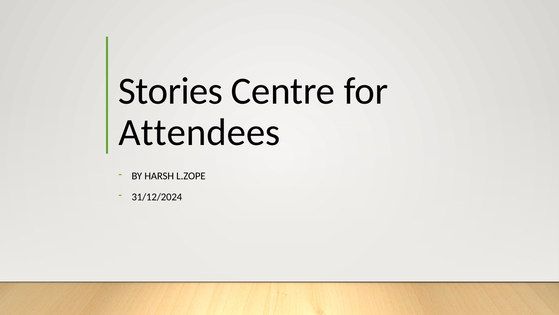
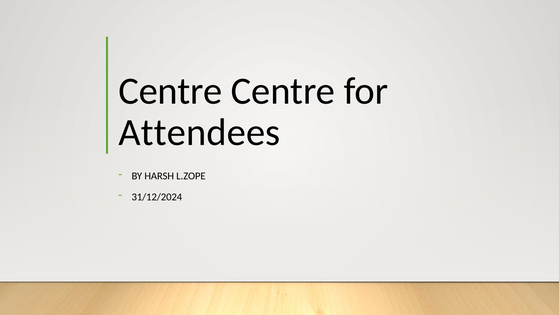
Stories at (171, 91): Stories -> Centre
